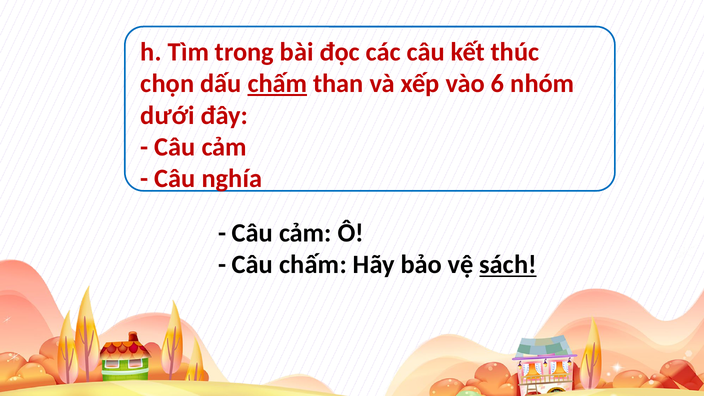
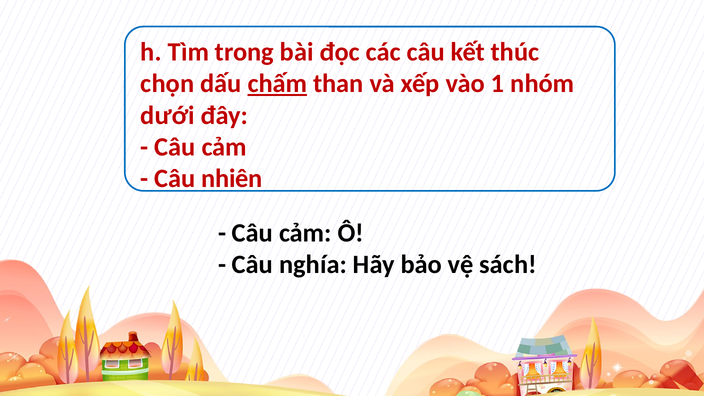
6: 6 -> 1
nghía: nghía -> nhiên
Câu chấm: chấm -> nghía
sách underline: present -> none
